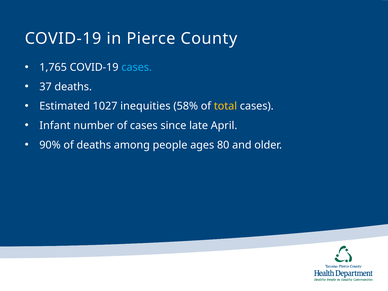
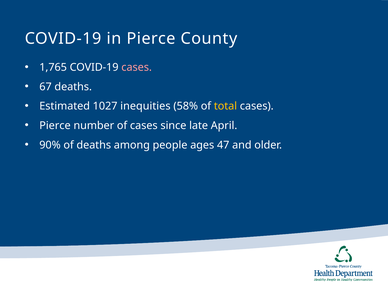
cases at (137, 67) colour: light blue -> pink
37: 37 -> 67
Infant at (55, 126): Infant -> Pierce
80: 80 -> 47
